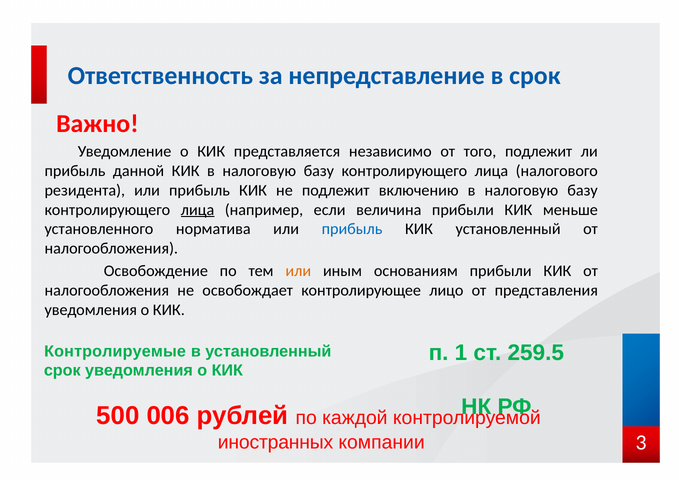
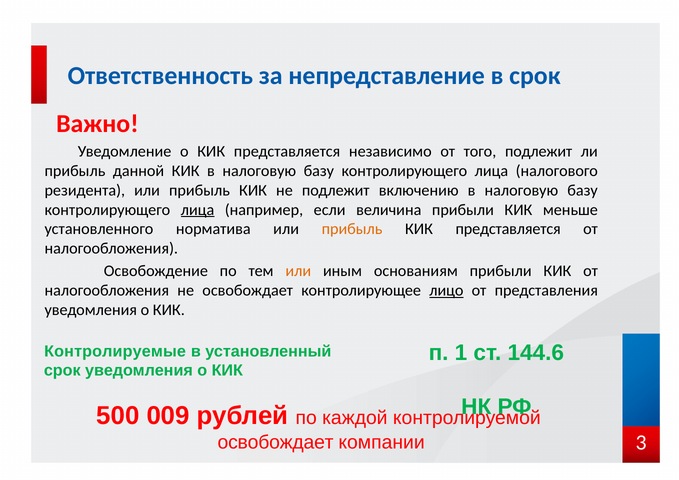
прибыль at (352, 229) colour: blue -> orange
установленный at (508, 229): установленный -> представляется
лицо underline: none -> present
259.5: 259.5 -> 144.6
006: 006 -> 009
иностранных at (276, 442): иностранных -> освобождает
